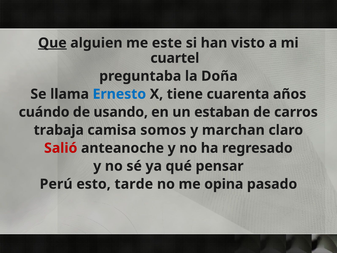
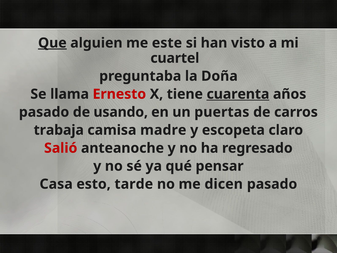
Ernesto colour: blue -> red
cuarenta underline: none -> present
cuándo at (44, 112): cuándo -> pasado
estaban: estaban -> puertas
somos: somos -> madre
marchan: marchan -> escopeta
Perú: Perú -> Casa
opina: opina -> dicen
